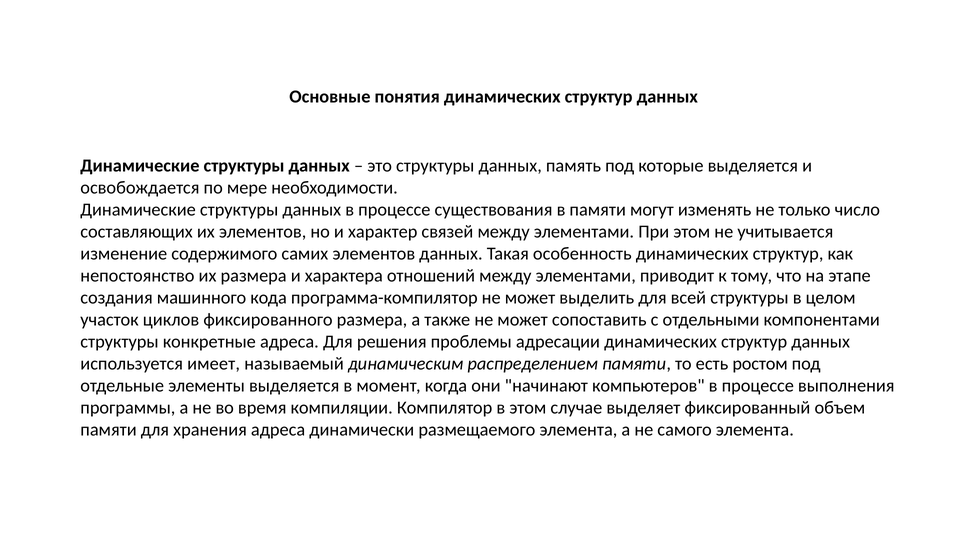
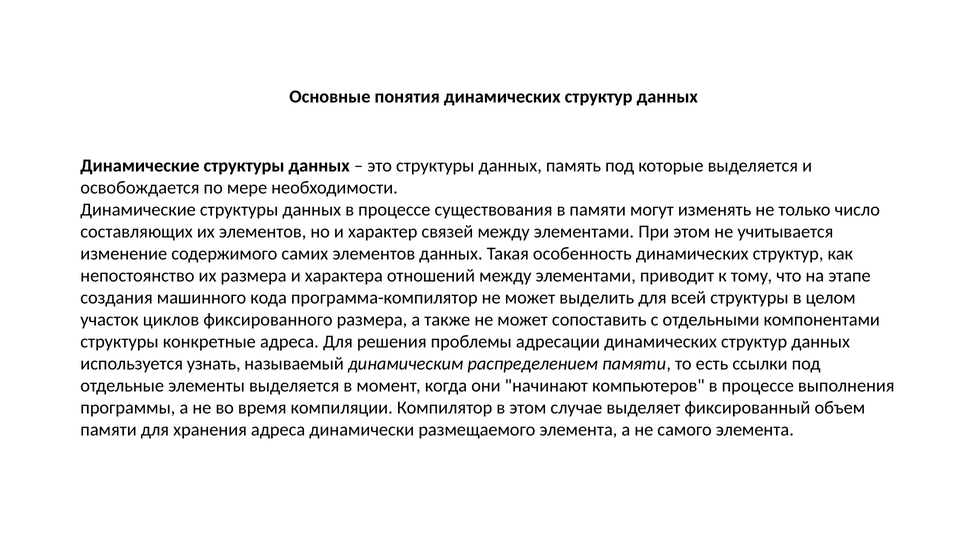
имеет: имеет -> узнать
ростом: ростом -> ссылки
